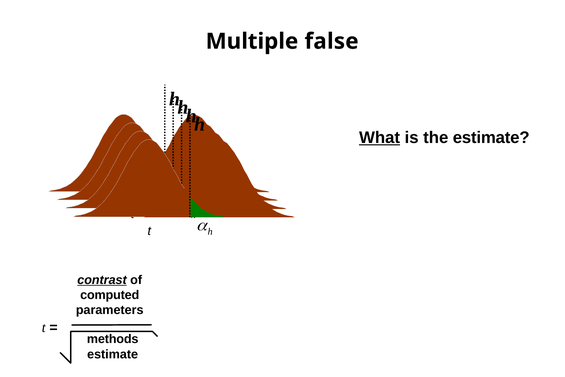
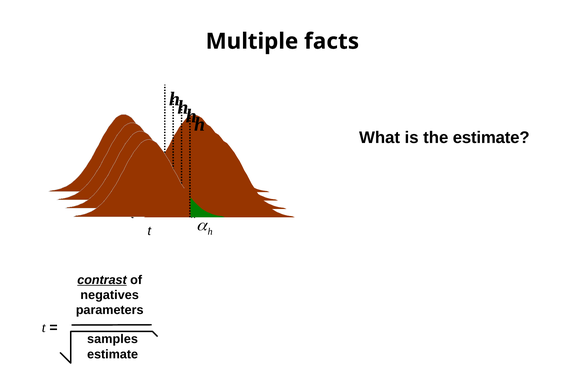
false: false -> facts
What underline: present -> none
computed: computed -> negatives
methods: methods -> samples
